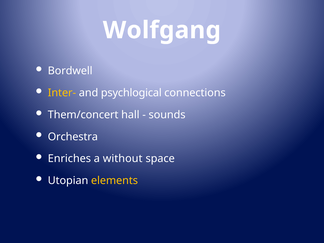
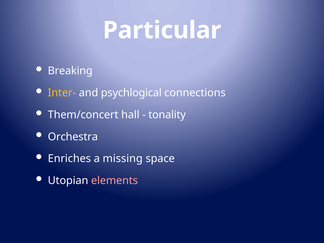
Wolfgang: Wolfgang -> Particular
Bordwell: Bordwell -> Breaking
sounds: sounds -> tonality
without: without -> missing
elements colour: yellow -> pink
